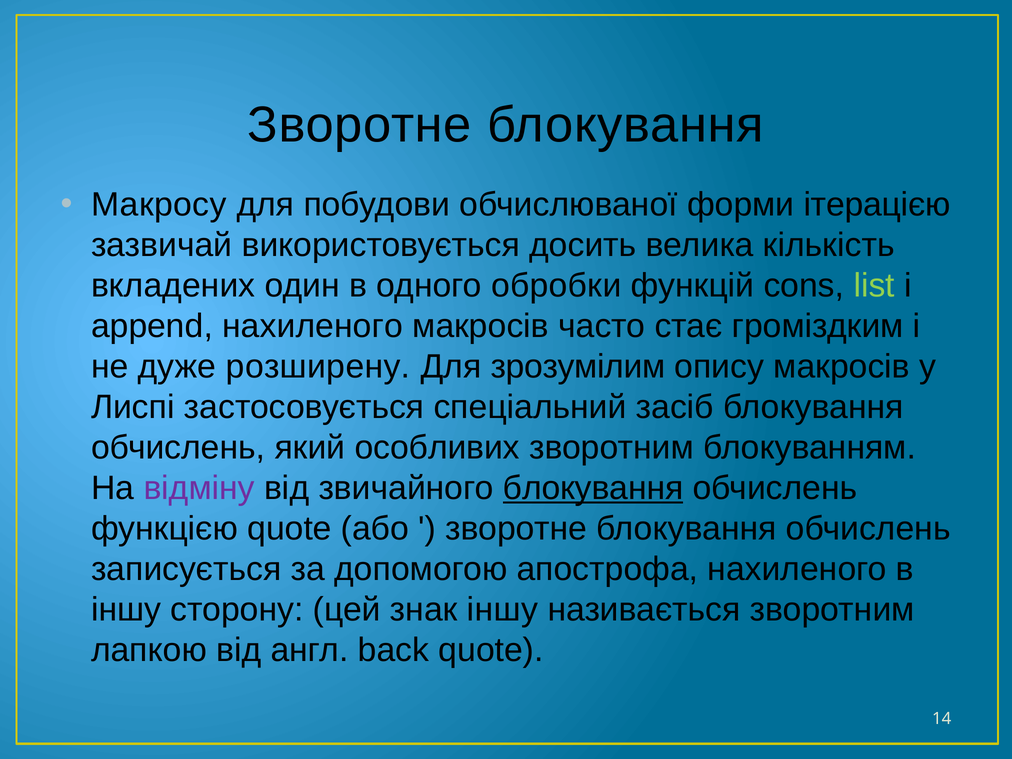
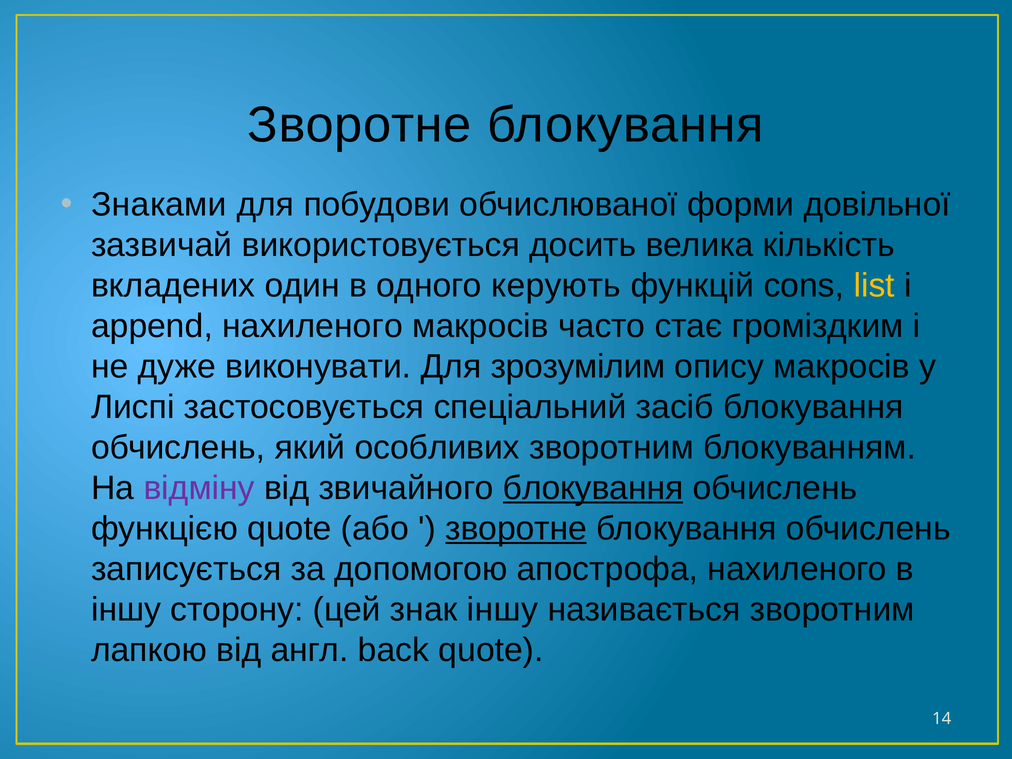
Макросу: Макросу -> Знаками
ітерацією: ітерацією -> довільної
обробки: обробки -> керують
list colour: light green -> yellow
розширену: розширену -> виконувати
зворотне at (516, 529) underline: none -> present
